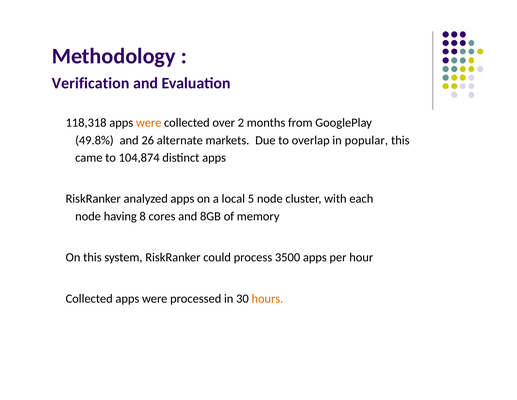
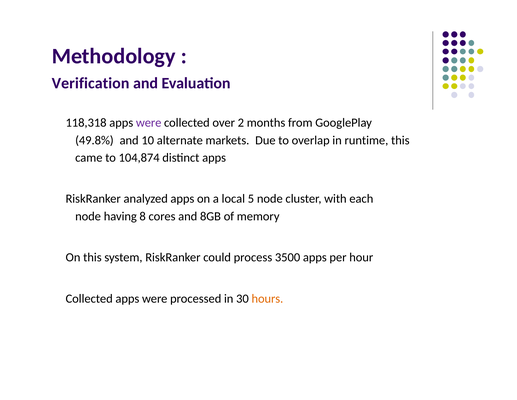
were at (149, 123) colour: orange -> purple
26: 26 -> 10
popular: popular -> runtime
